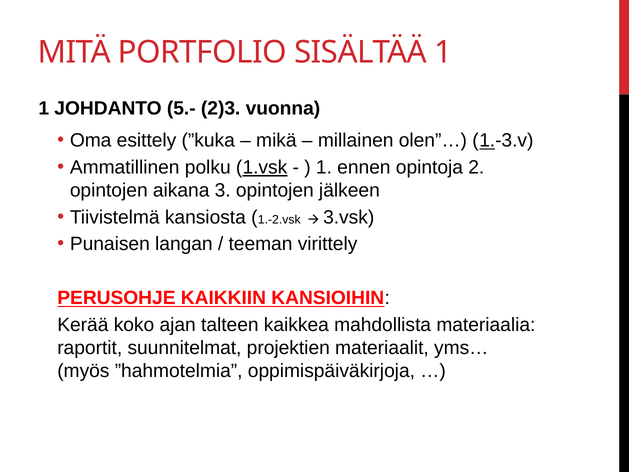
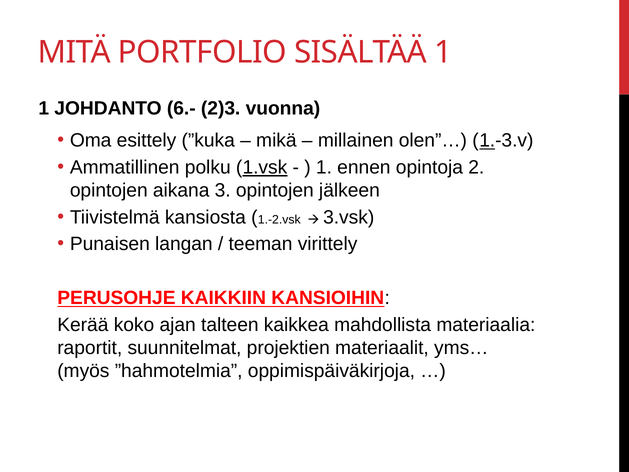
5.-: 5.- -> 6.-
